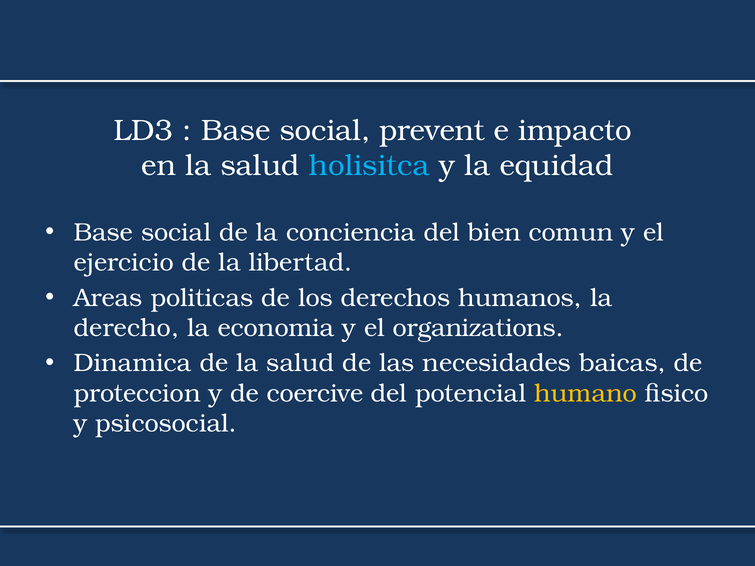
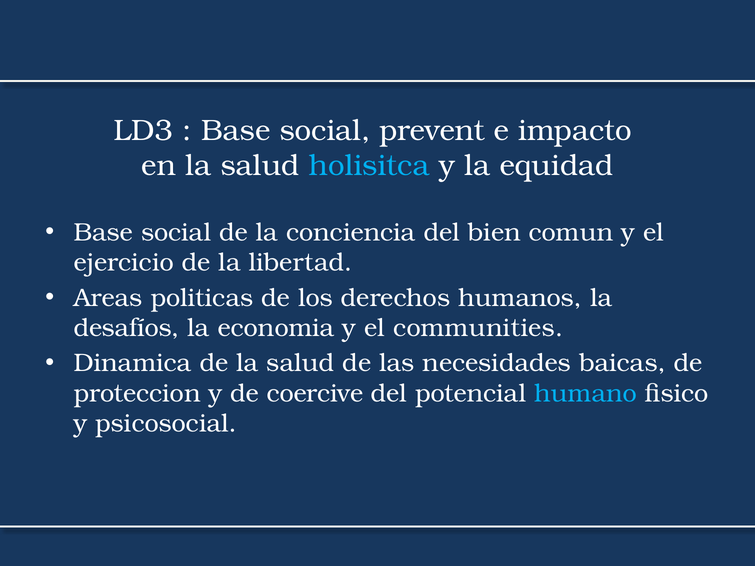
derecho: derecho -> desafíos
organizations: organizations -> communities
humano colour: yellow -> light blue
